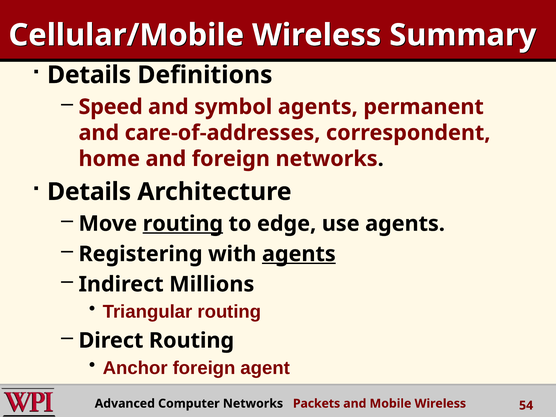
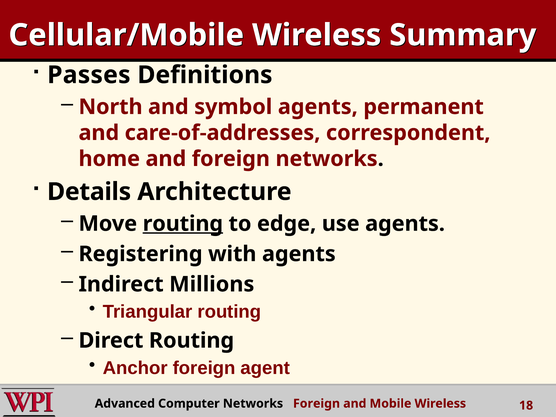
Details at (89, 75): Details -> Passes
Speed: Speed -> North
agents at (299, 254) underline: present -> none
Networks Packets: Packets -> Foreign
54: 54 -> 18
